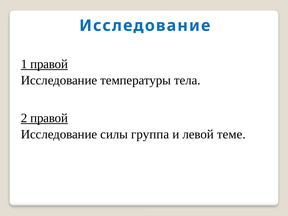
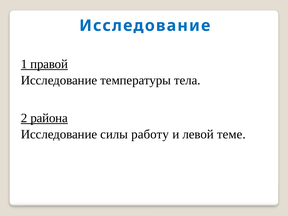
2 правой: правой -> района
группа: группа -> работу
